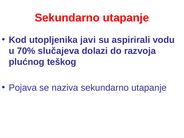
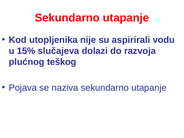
javi: javi -> nije
70%: 70% -> 15%
